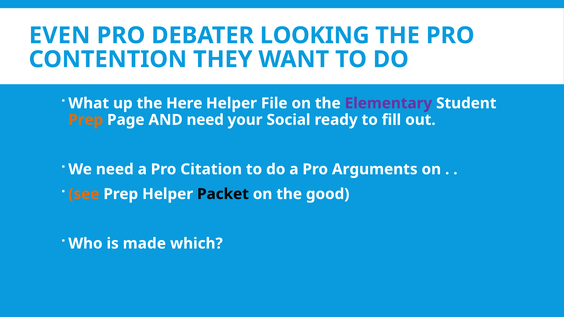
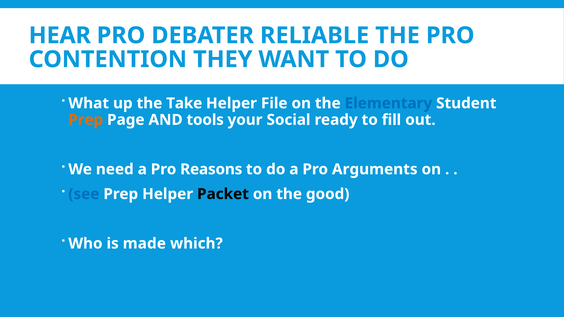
EVEN: EVEN -> HEAR
LOOKING: LOOKING -> RELIABLE
Here: Here -> Take
Elementary colour: purple -> blue
AND need: need -> tools
Citation: Citation -> Reasons
see colour: orange -> blue
